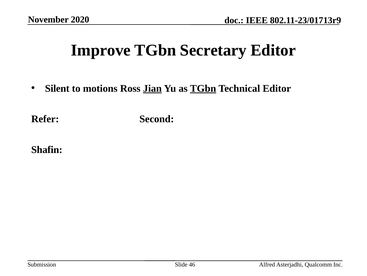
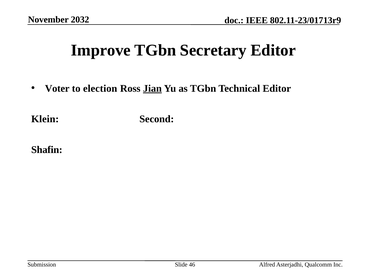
2020: 2020 -> 2032
Silent: Silent -> Voter
motions: motions -> election
TGbn at (203, 88) underline: present -> none
Refer: Refer -> Klein
